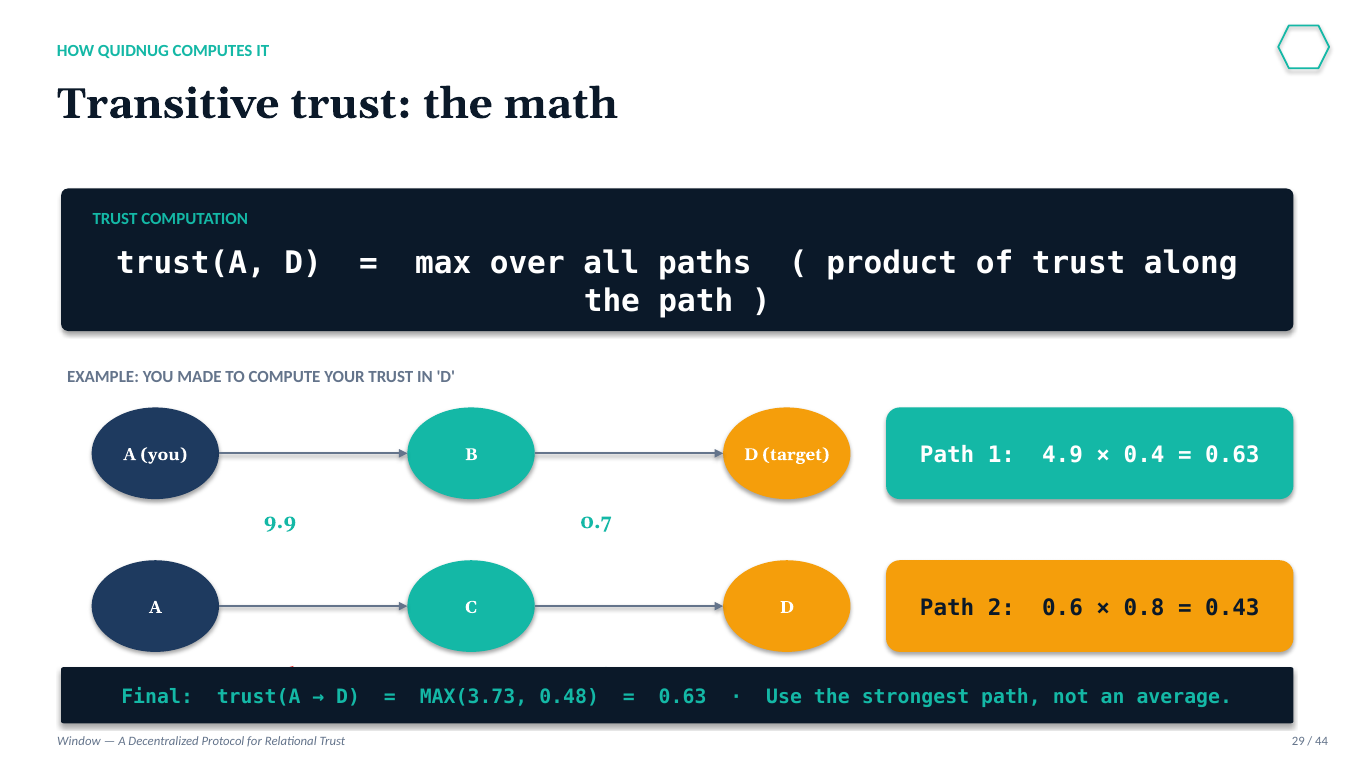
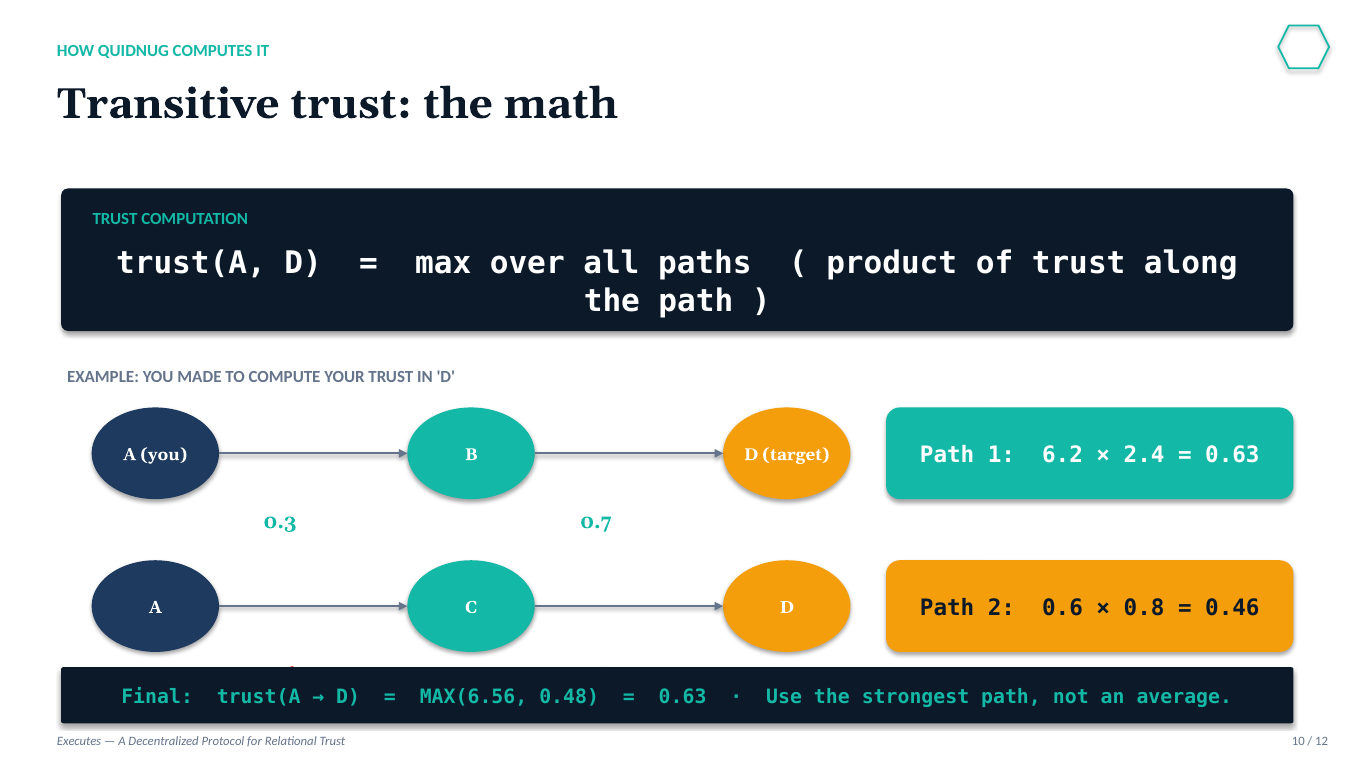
4.9: 4.9 -> 6.2
0.4: 0.4 -> 2.4
9.9: 9.9 -> 0.3
0.43: 0.43 -> 0.46
MAX(3.73: MAX(3.73 -> MAX(6.56
Window: Window -> Executes
29: 29 -> 10
44: 44 -> 12
